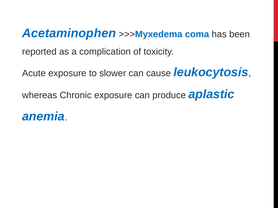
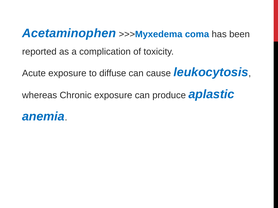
slower: slower -> diffuse
